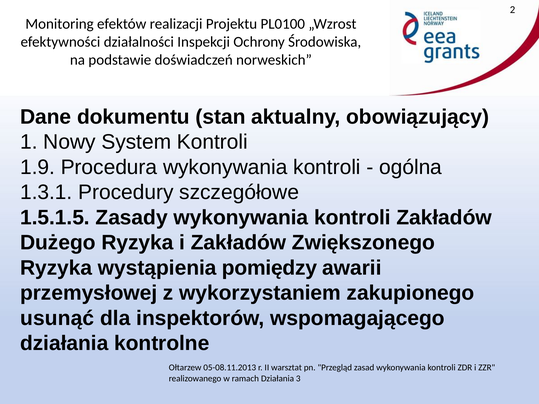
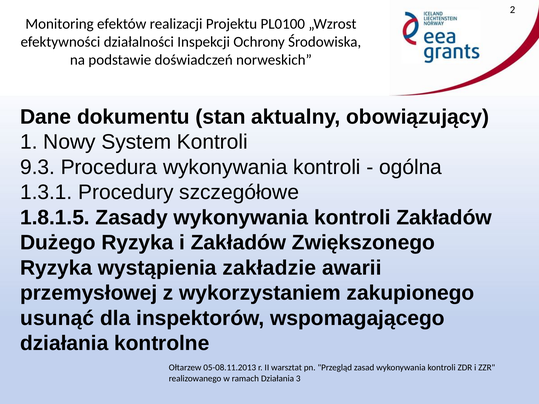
1.9: 1.9 -> 9.3
1.5.1.5: 1.5.1.5 -> 1.8.1.5
pomiędzy: pomiędzy -> zakładzie
